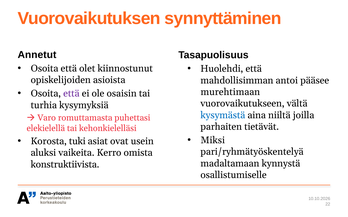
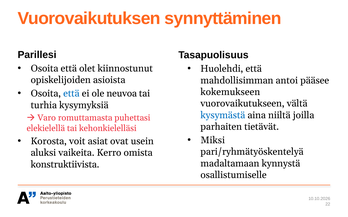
Annetut: Annetut -> Parillesi
että at (71, 94) colour: purple -> blue
osaisin: osaisin -> neuvoa
murehtimaan: murehtimaan -> kokemukseen
tuki: tuki -> voit
